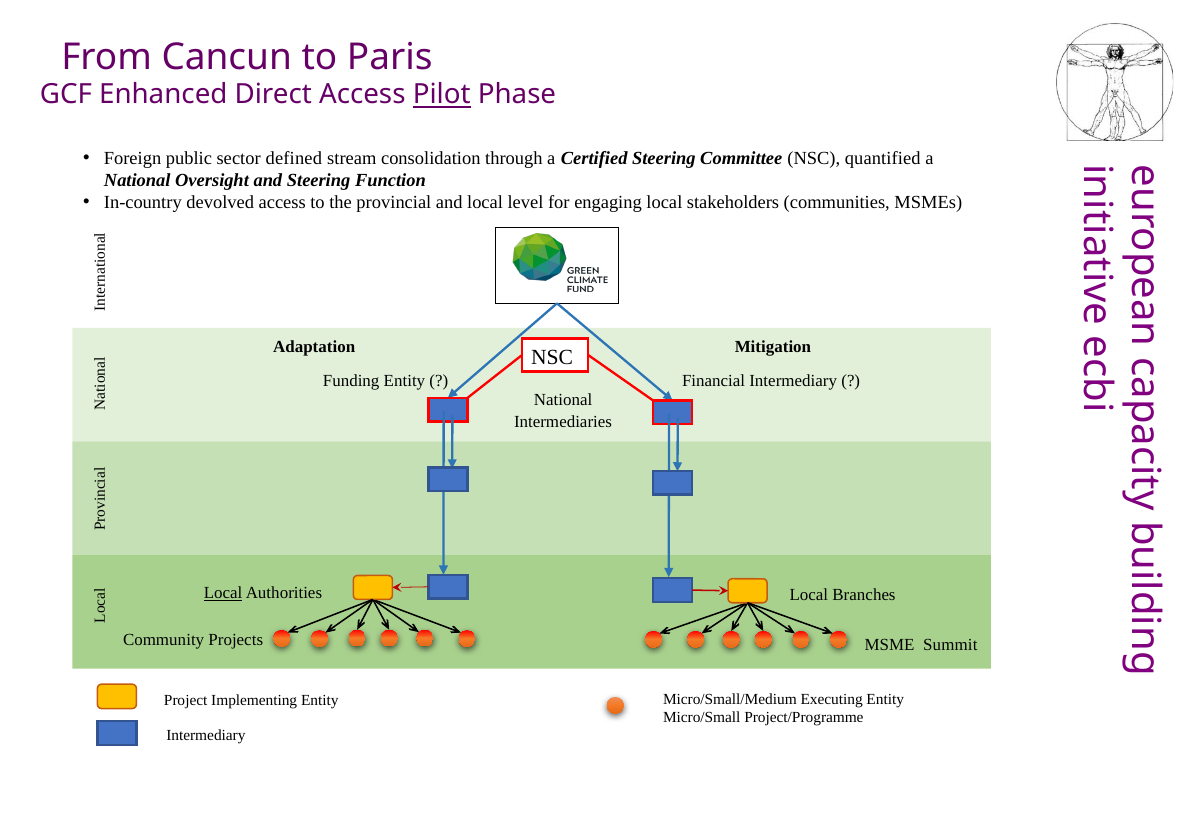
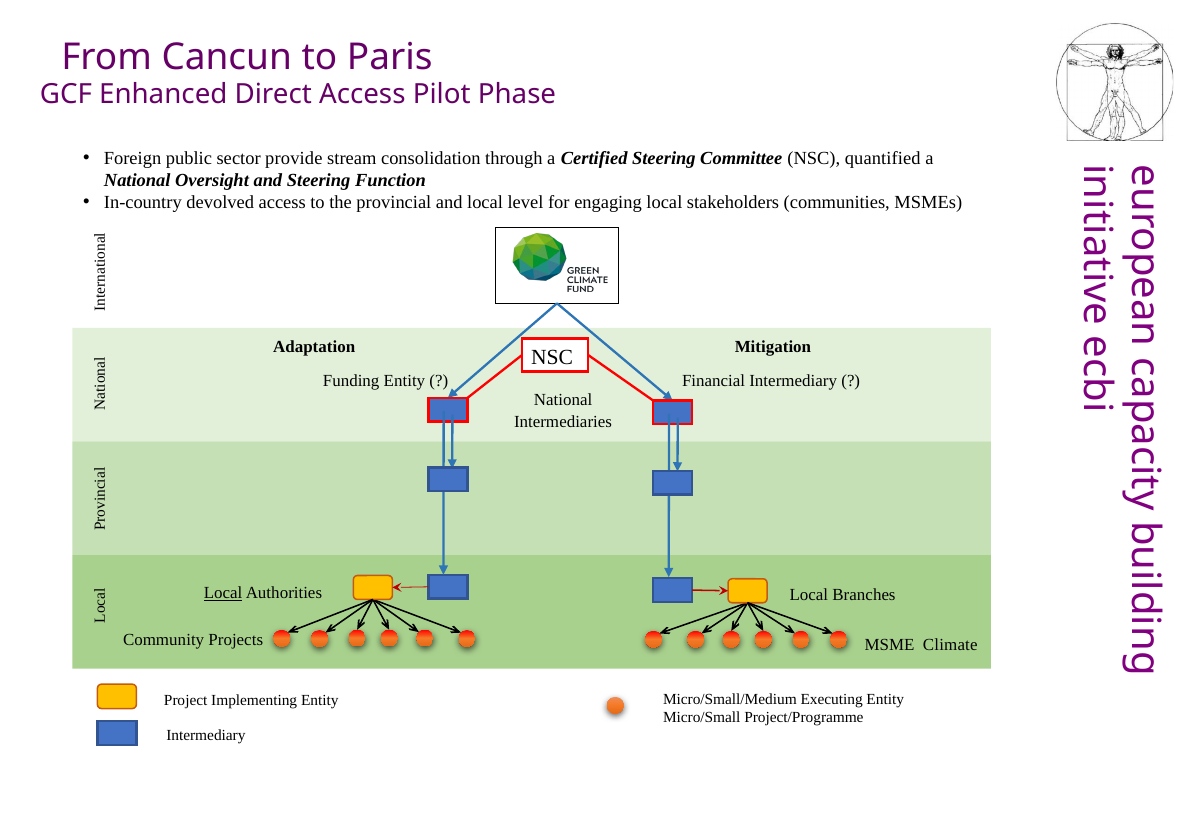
Pilot underline: present -> none
defined: defined -> provide
Summit: Summit -> Climate
